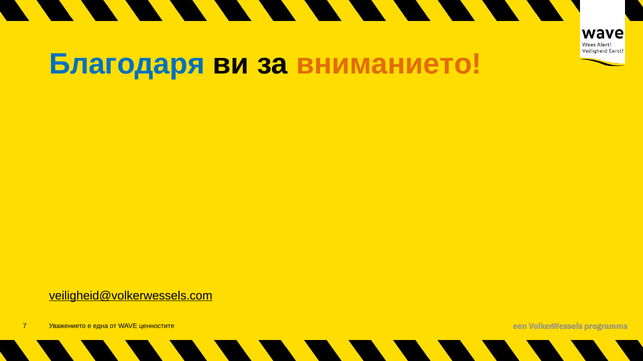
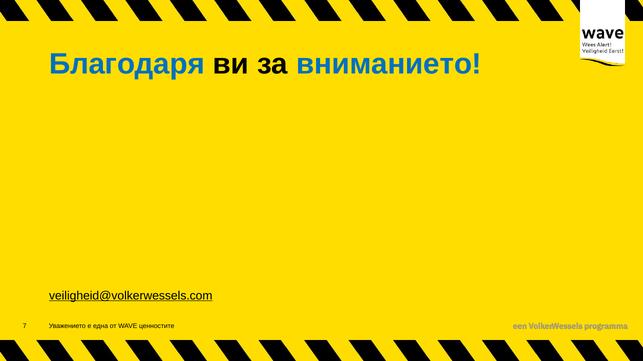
вниманието colour: orange -> blue
